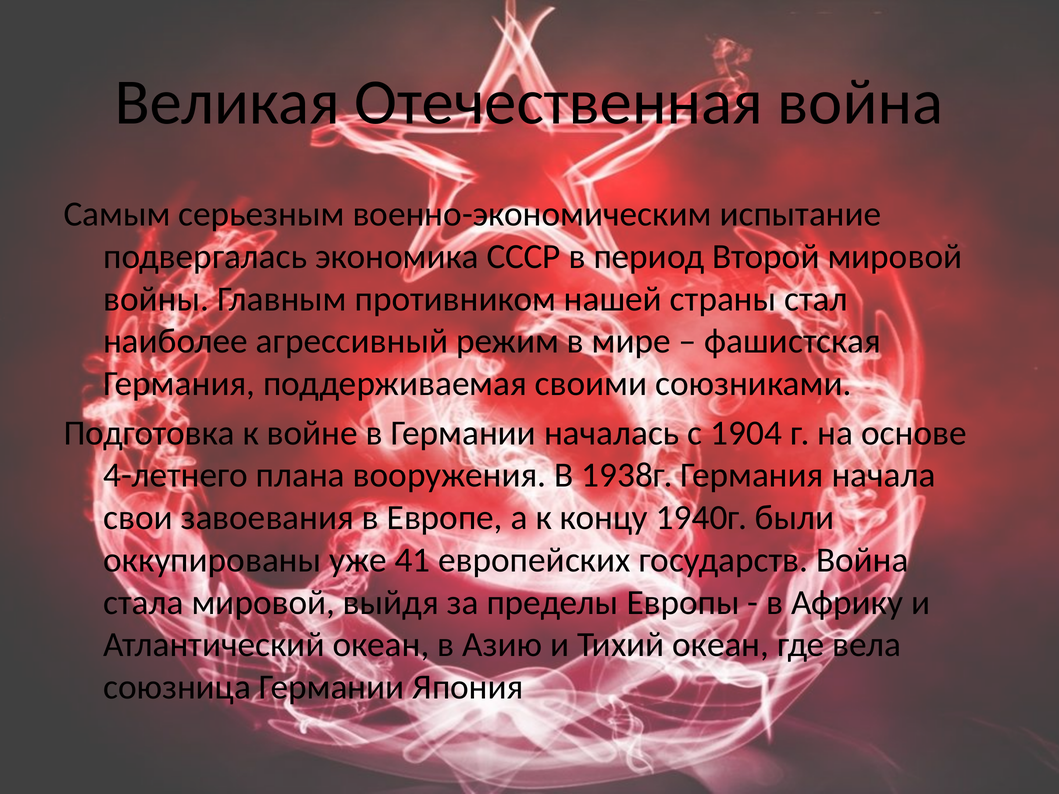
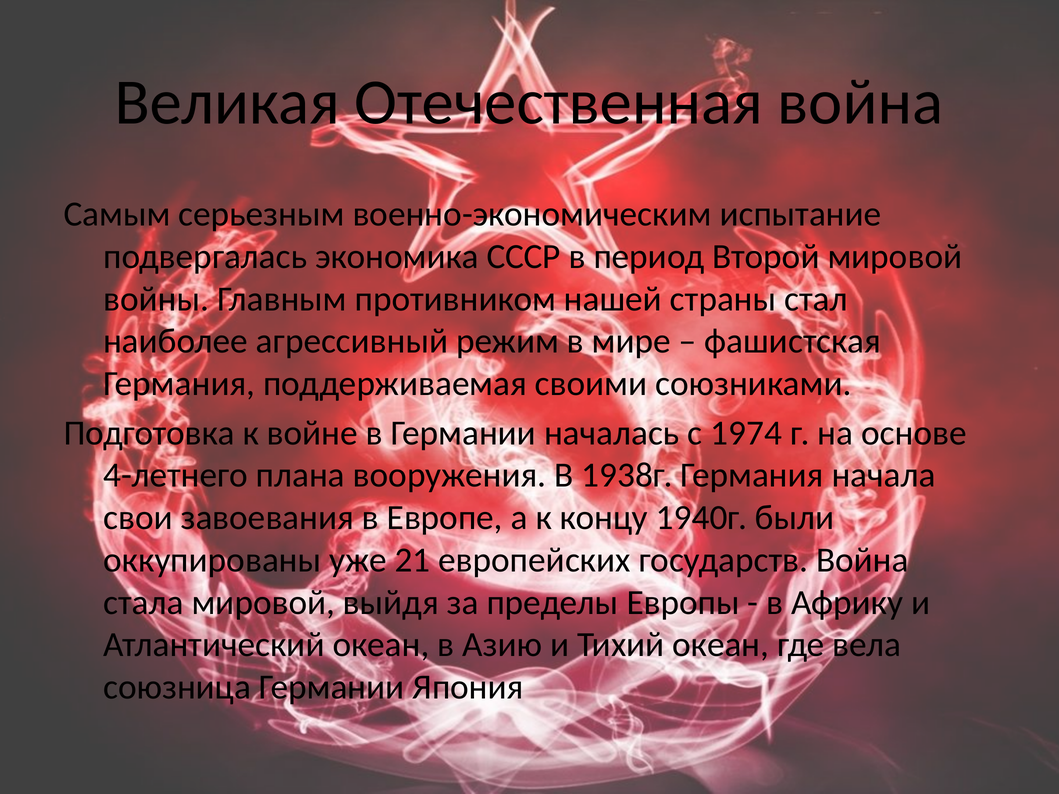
1904: 1904 -> 1974
41: 41 -> 21
